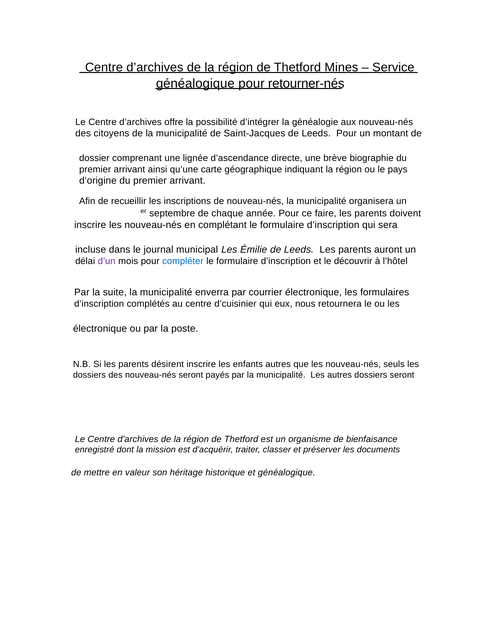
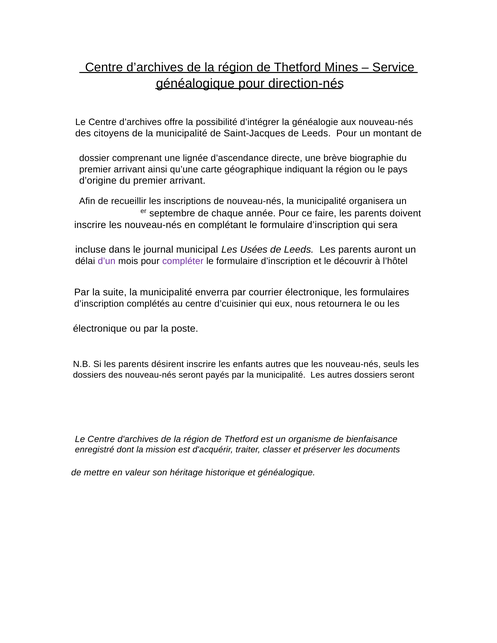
retourner-nés: retourner-nés -> direction-nés
Émilie: Émilie -> Usées
compléter colour: blue -> purple
